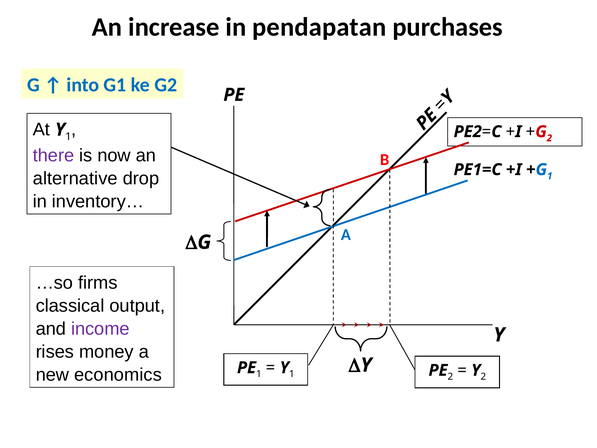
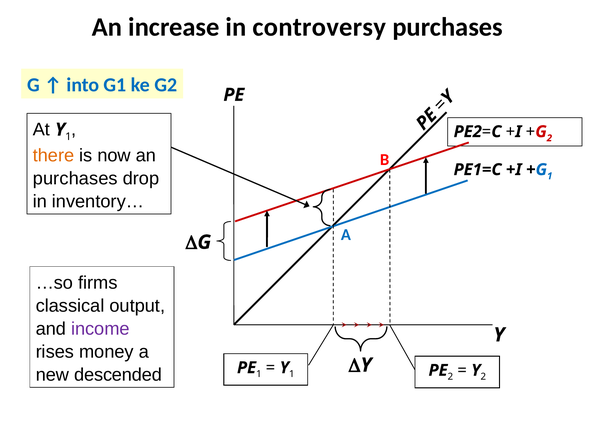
pendapatan: pendapatan -> controversy
there colour: purple -> orange
alternative at (75, 178): alternative -> purchases
economics: economics -> descended
